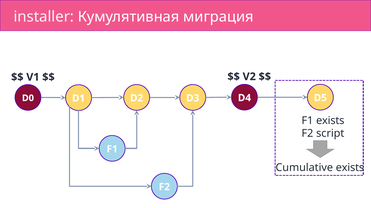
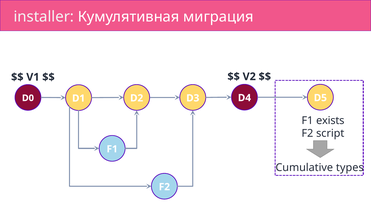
Cumulative exists: exists -> types
